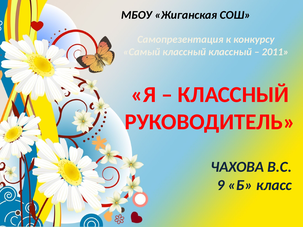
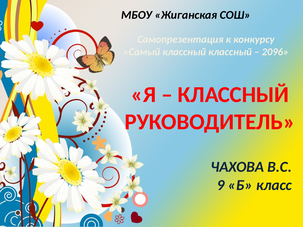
2011: 2011 -> 2096
